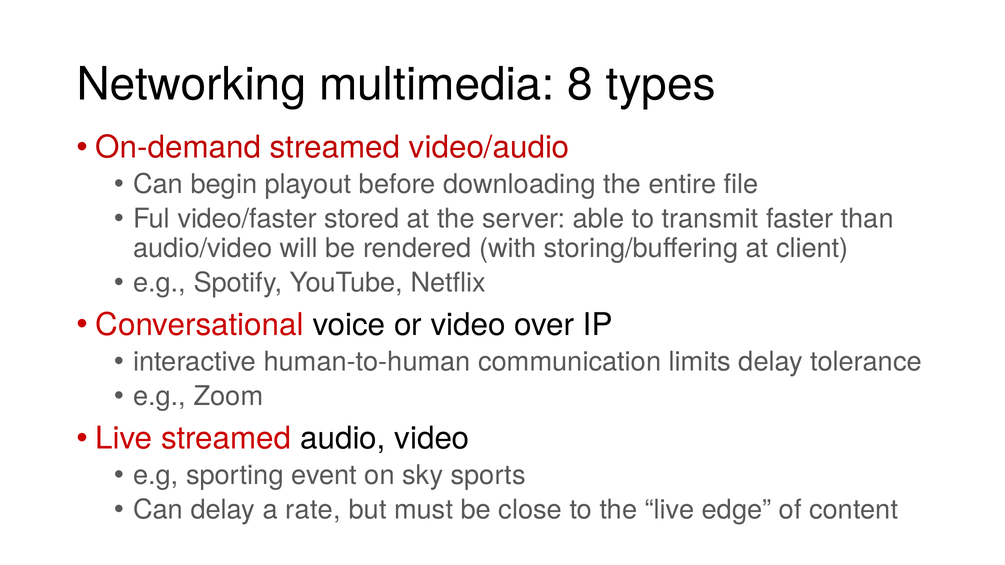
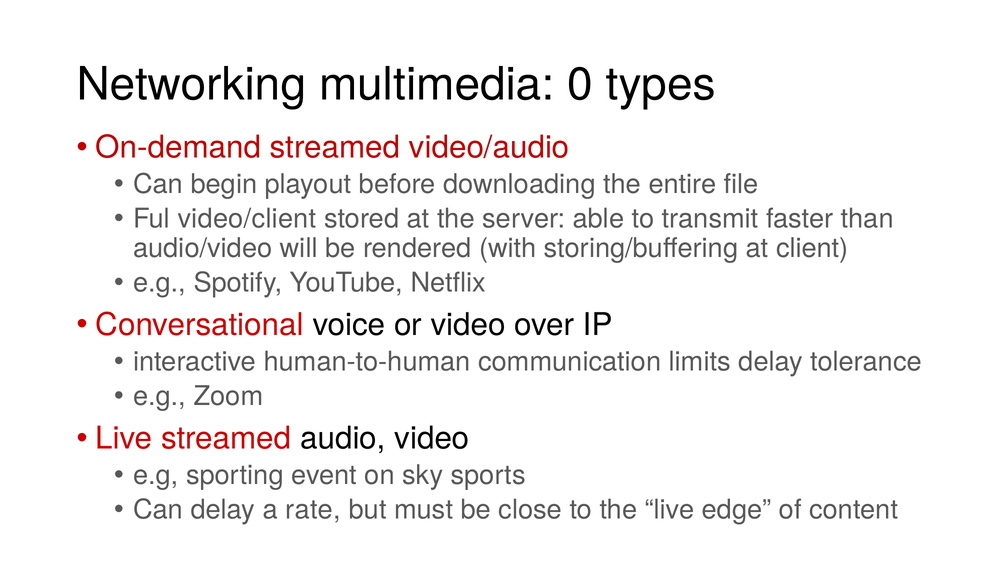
8: 8 -> 0
video/faster: video/faster -> video/client
